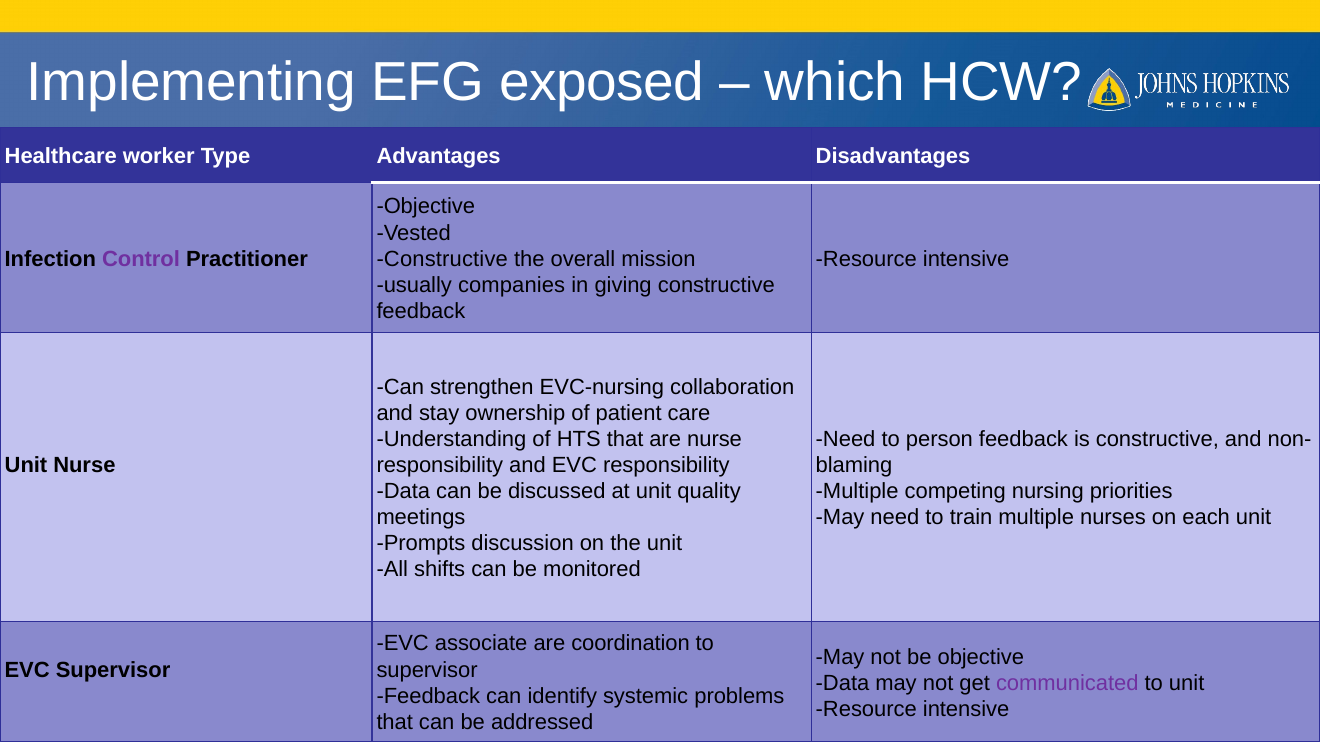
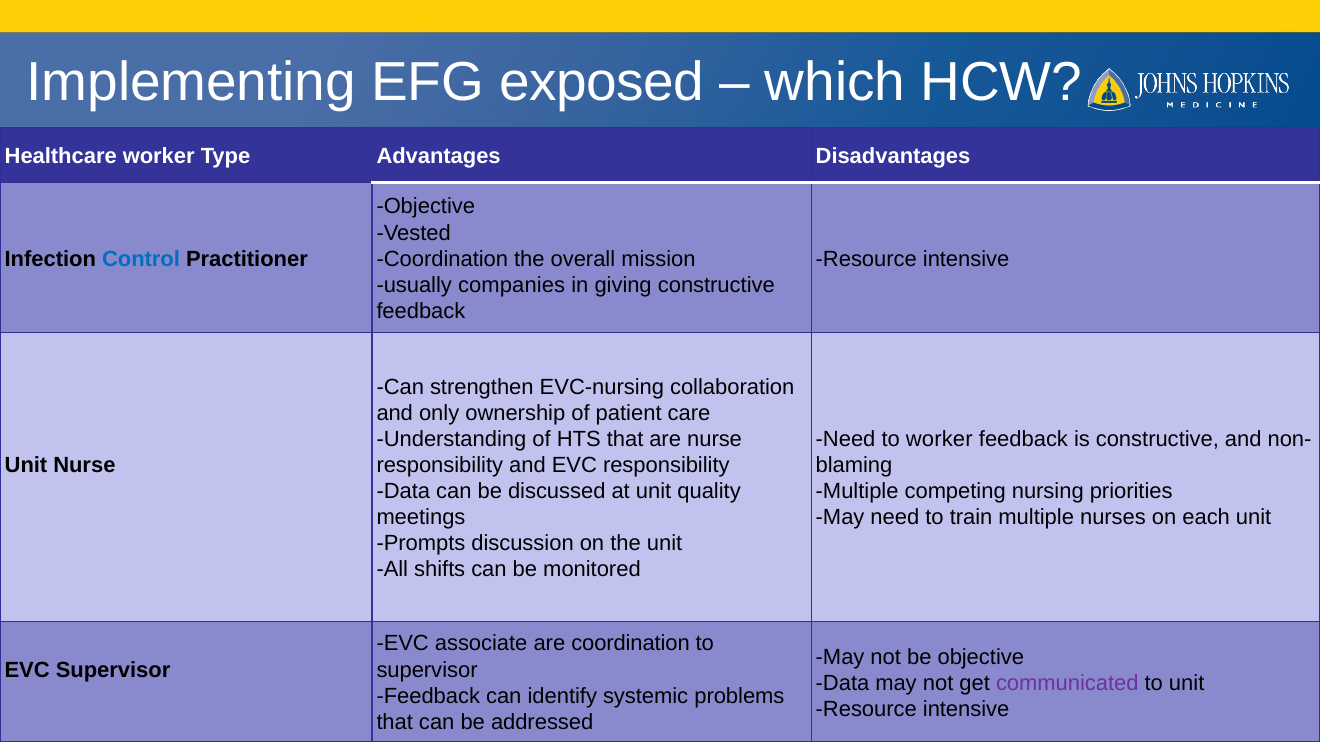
Control colour: purple -> blue
Constructive at (442, 259): Constructive -> Coordination
stay: stay -> only
to person: person -> worker
